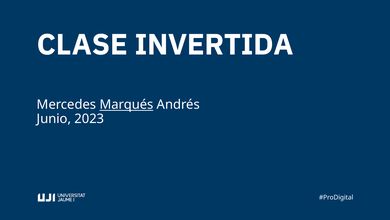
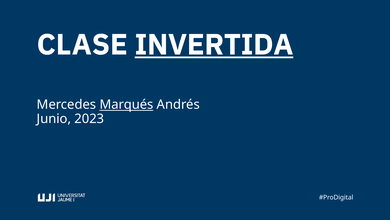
INVERTIDA underline: none -> present
